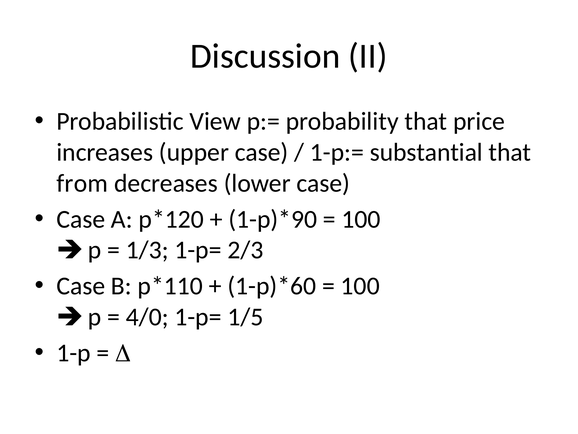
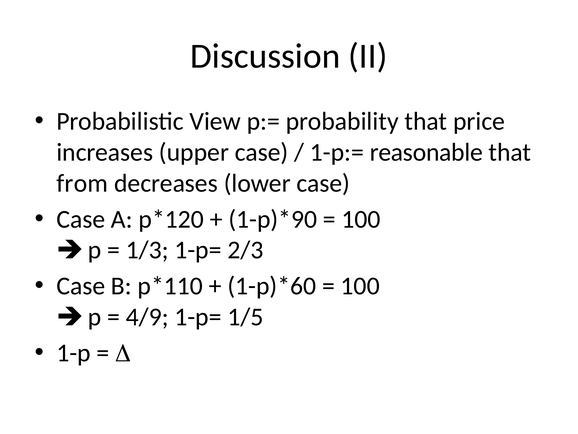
substantial: substantial -> reasonable
4/0: 4/0 -> 4/9
